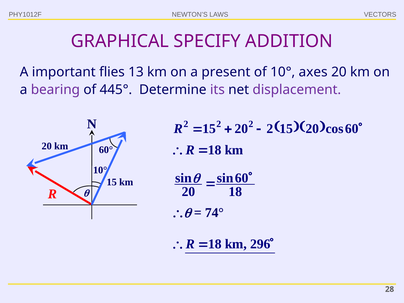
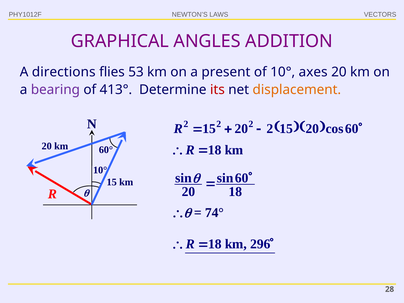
SPECIFY: SPECIFY -> ANGLES
important: important -> directions
13: 13 -> 53
445°: 445° -> 413°
its colour: purple -> red
displacement colour: purple -> orange
